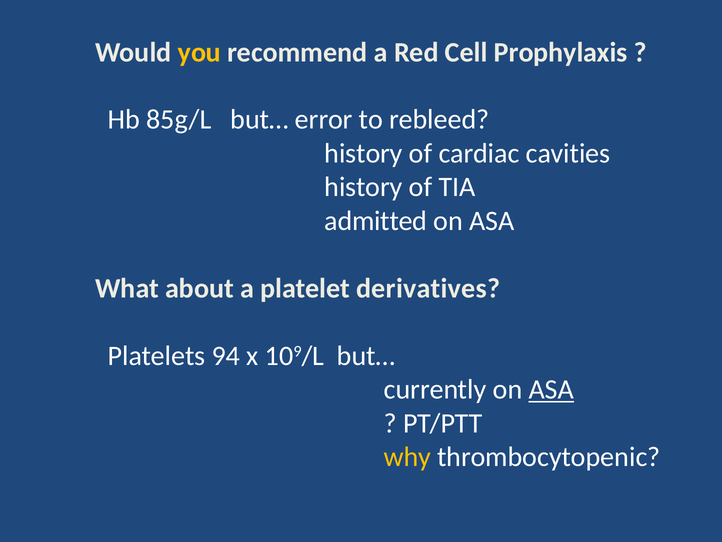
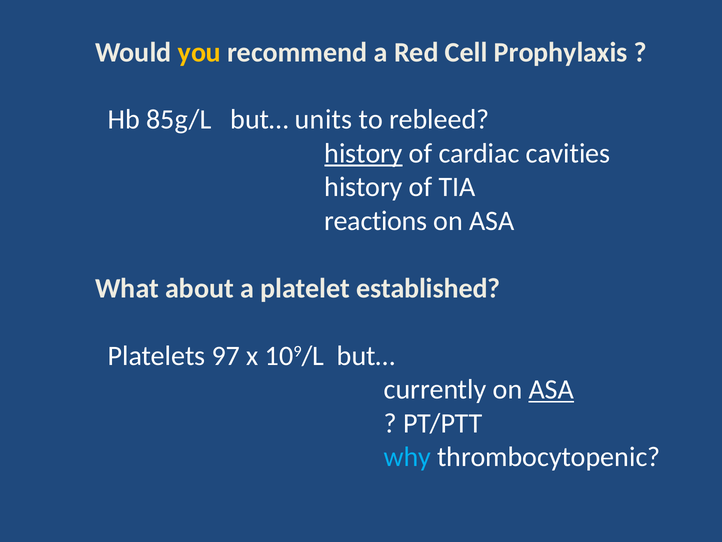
error: error -> units
history at (364, 153) underline: none -> present
admitted: admitted -> reactions
derivatives: derivatives -> established
94: 94 -> 97
why colour: yellow -> light blue
